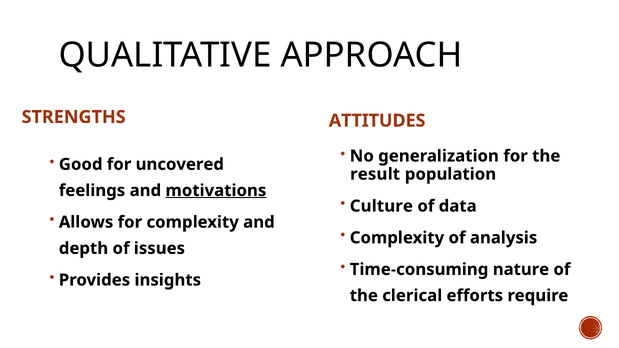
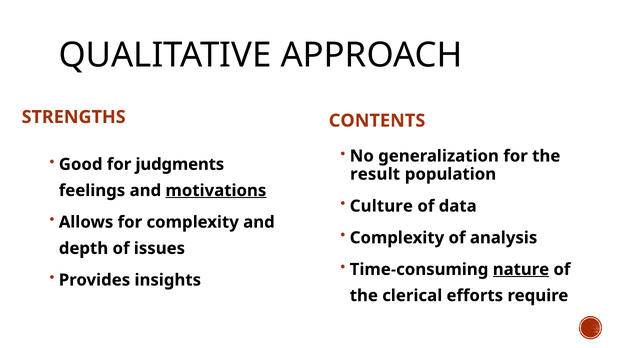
ATTITUDES: ATTITUDES -> CONTENTS
uncovered: uncovered -> judgments
nature underline: none -> present
